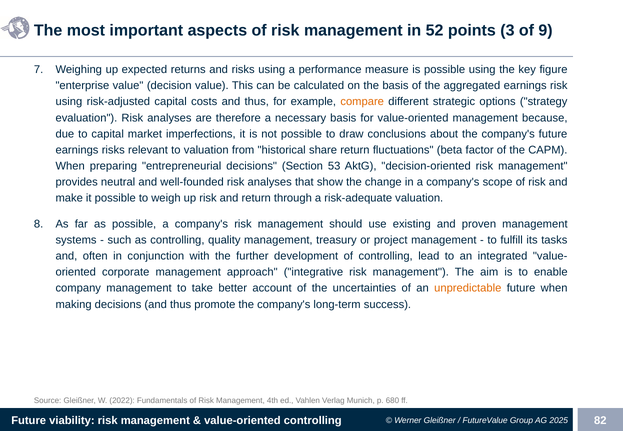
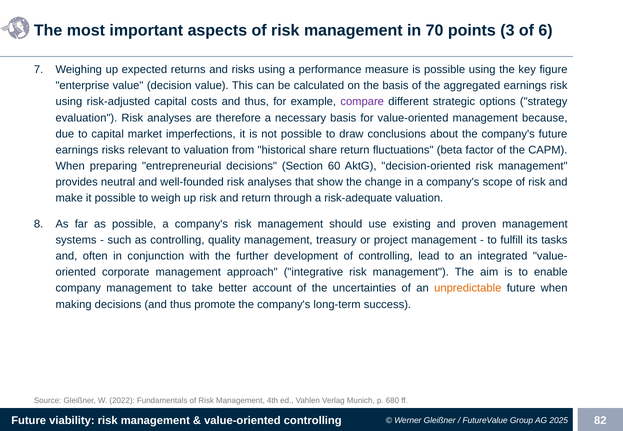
52: 52 -> 70
9: 9 -> 6
compare colour: orange -> purple
53: 53 -> 60
